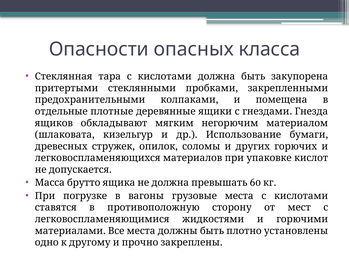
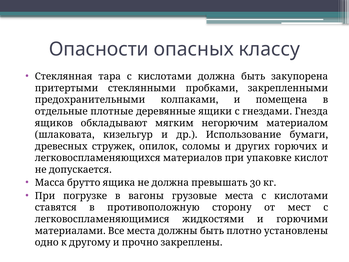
класса: класса -> классу
60: 60 -> 30
